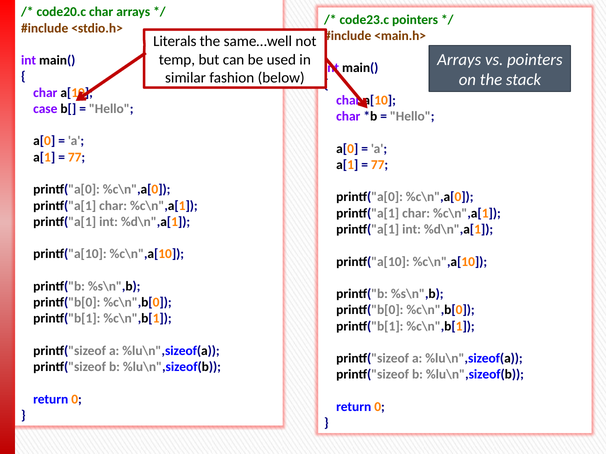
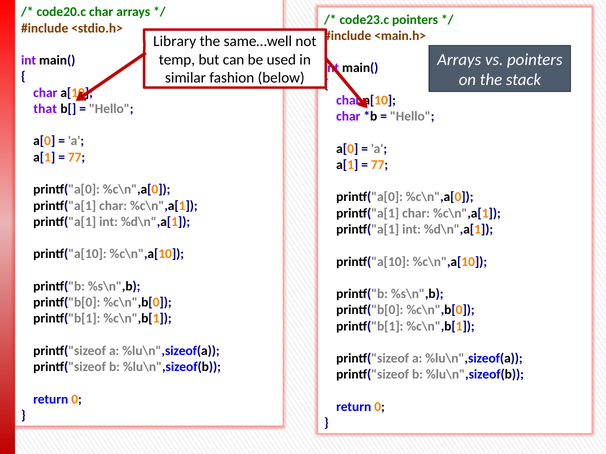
Literals: Literals -> Library
case: case -> that
